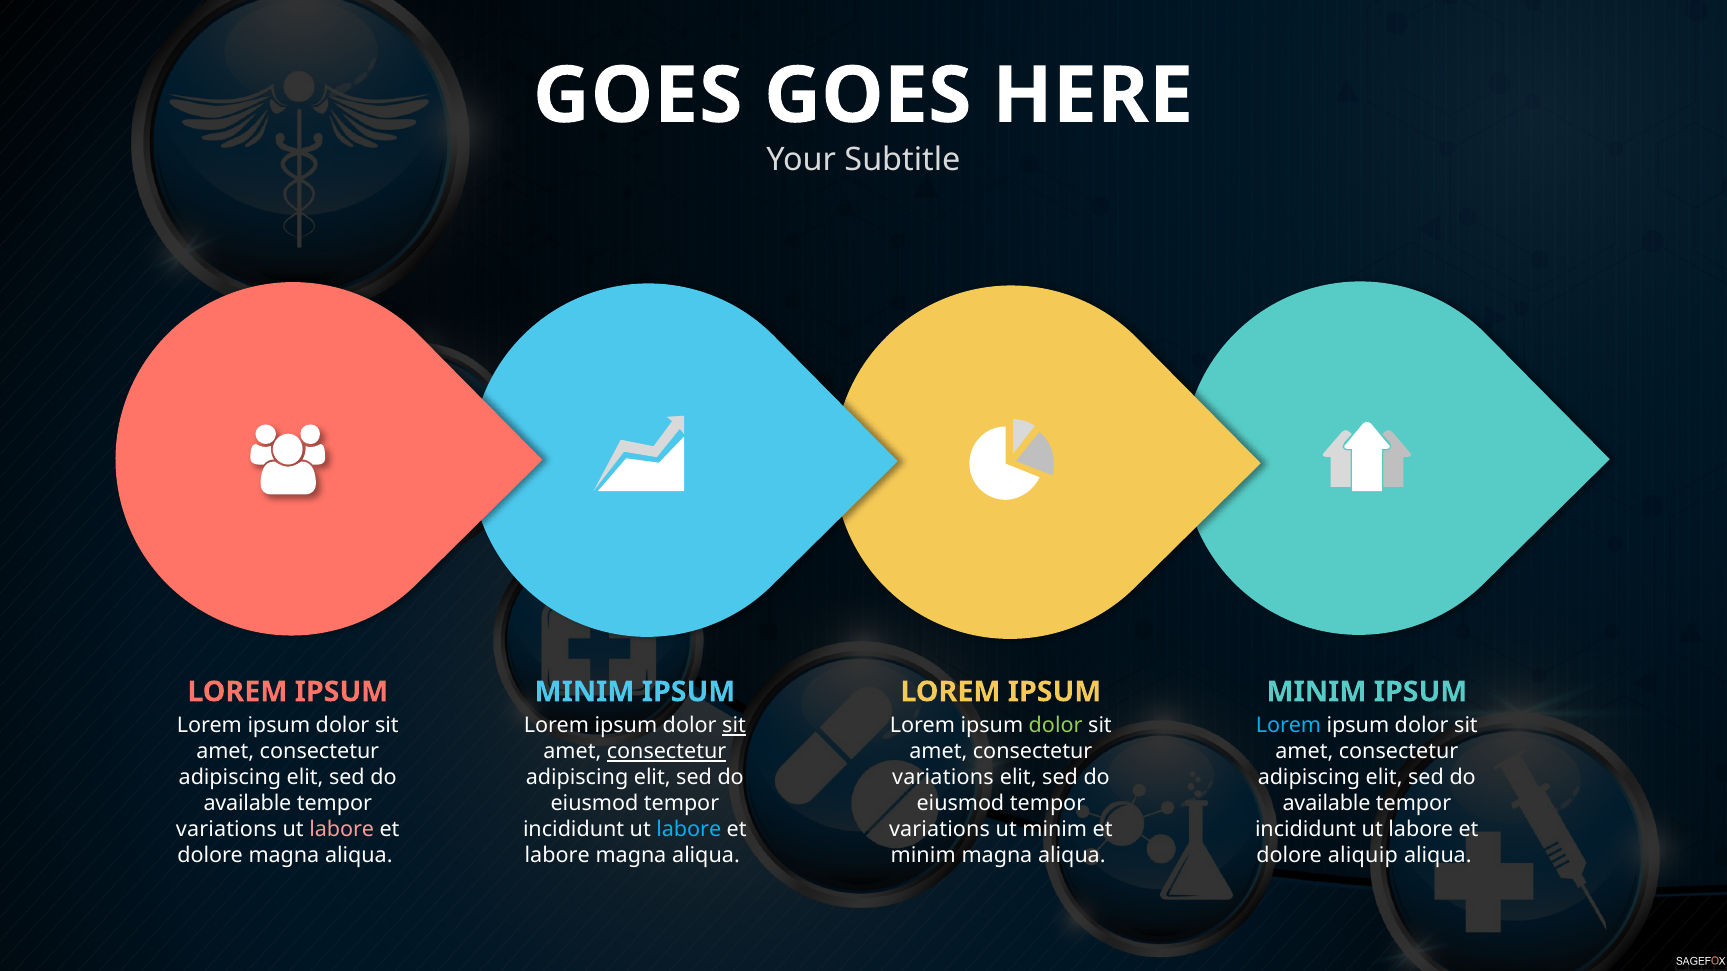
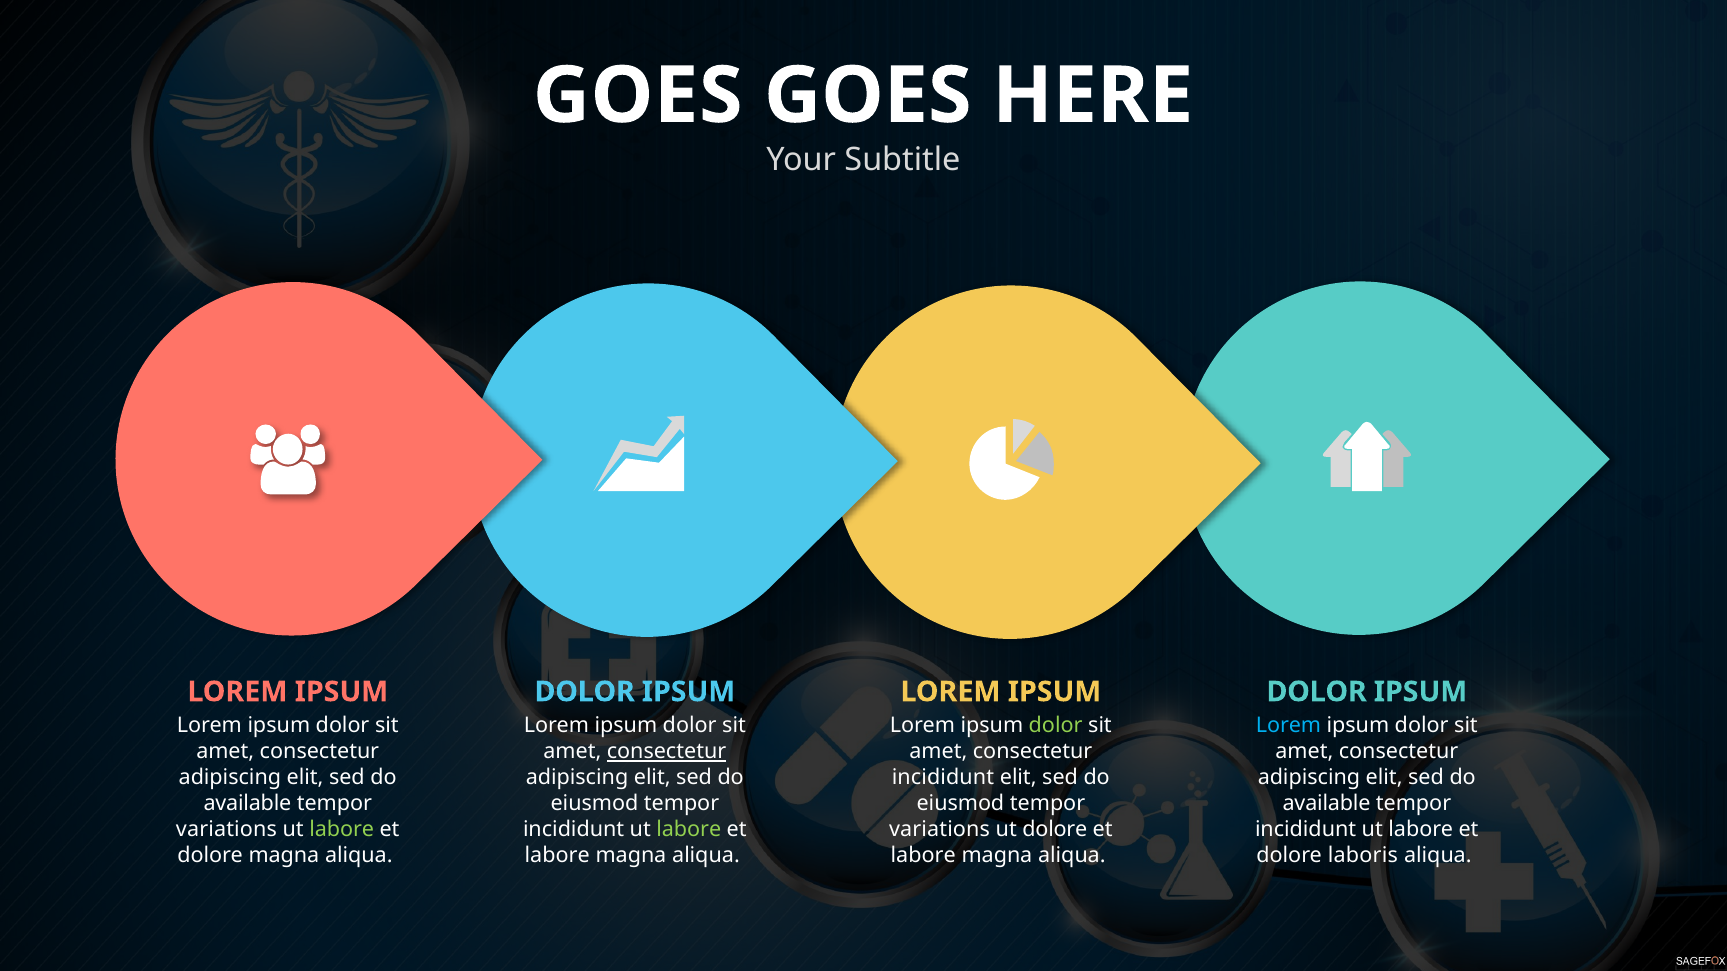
MINIM at (584, 692): MINIM -> DOLOR
MINIM at (1316, 692): MINIM -> DOLOR
sit at (734, 726) underline: present -> none
variations at (943, 778): variations -> incididunt
labore at (342, 830) colour: pink -> light green
labore at (689, 830) colour: light blue -> light green
ut minim: minim -> dolore
minim at (923, 856): minim -> labore
aliquip: aliquip -> laboris
